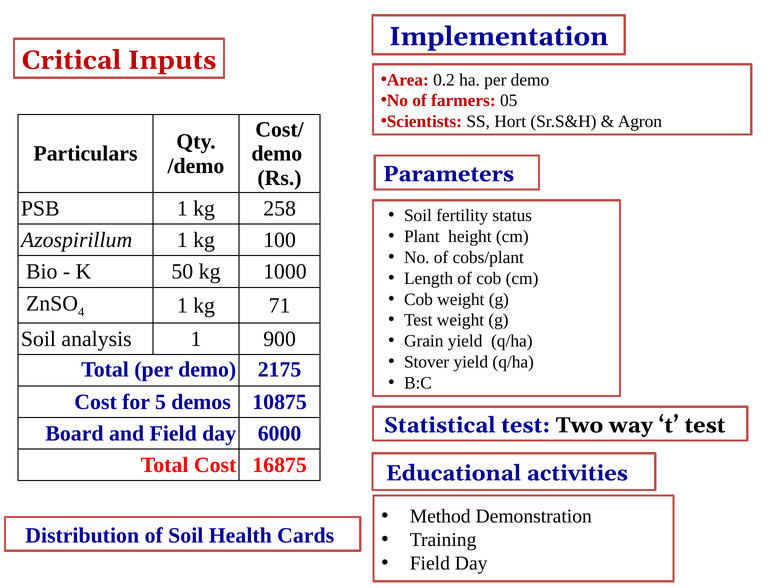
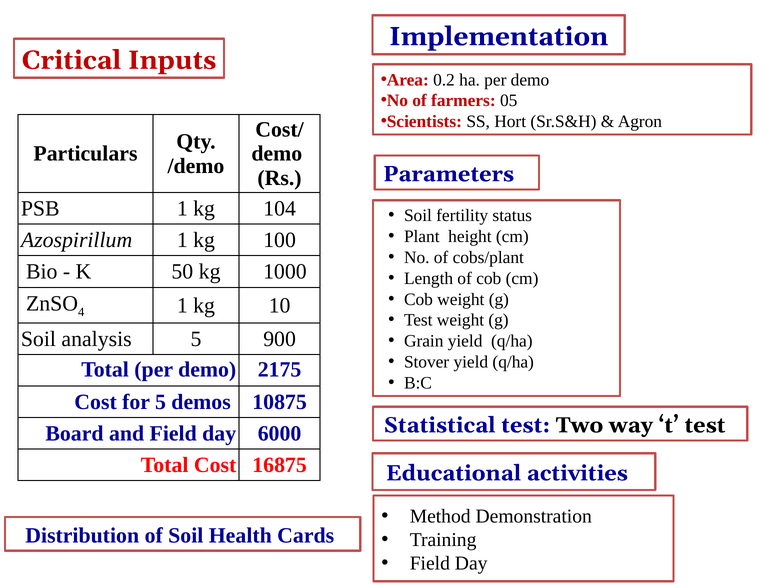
258: 258 -> 104
71: 71 -> 10
analysis 1: 1 -> 5
